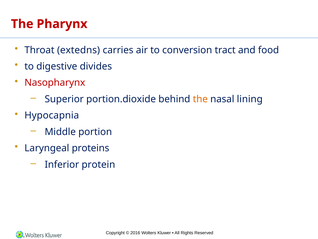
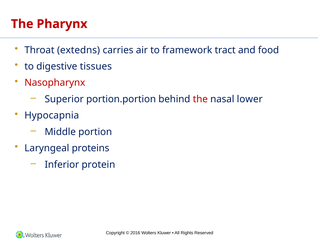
conversion: conversion -> framework
divides: divides -> tissues
portion.dioxide: portion.dioxide -> portion.portion
the at (200, 99) colour: orange -> red
lining: lining -> lower
